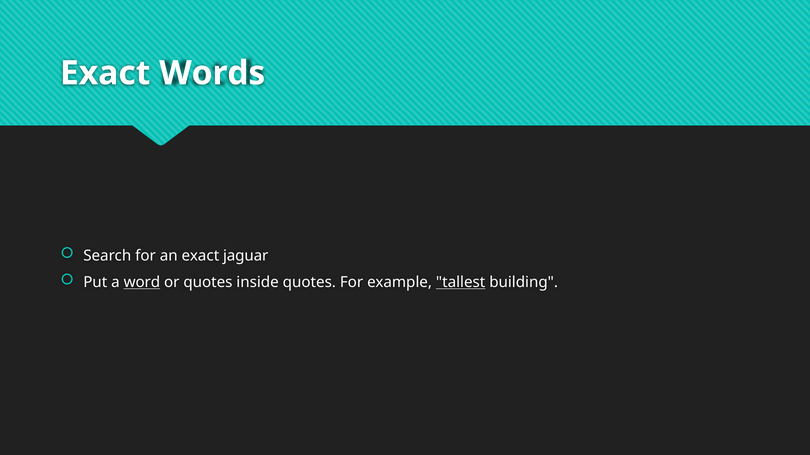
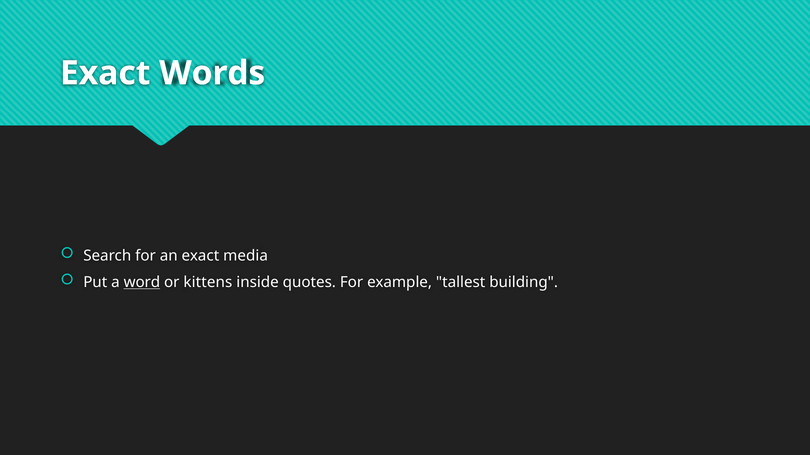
jaguar: jaguar -> media
or quotes: quotes -> kittens
tallest underline: present -> none
